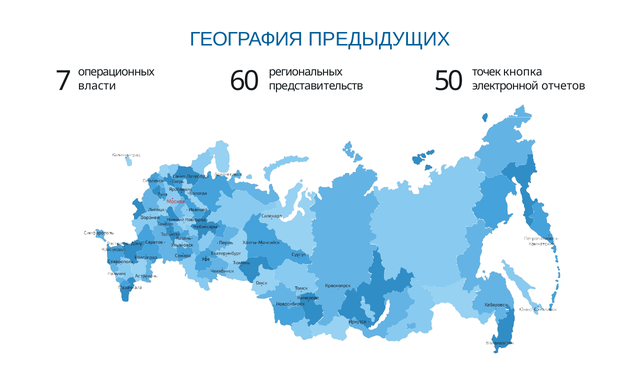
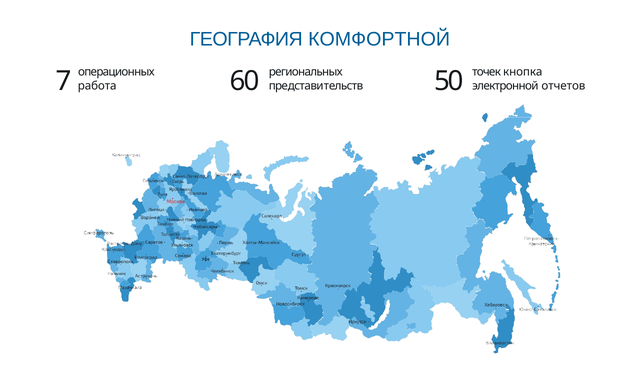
ПРЕДЫДУЩИХ: ПРЕДЫДУЩИХ -> КОМФОРТНОЙ
власти: власти -> работа
